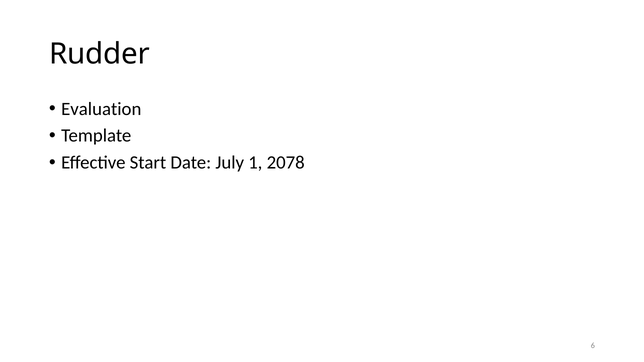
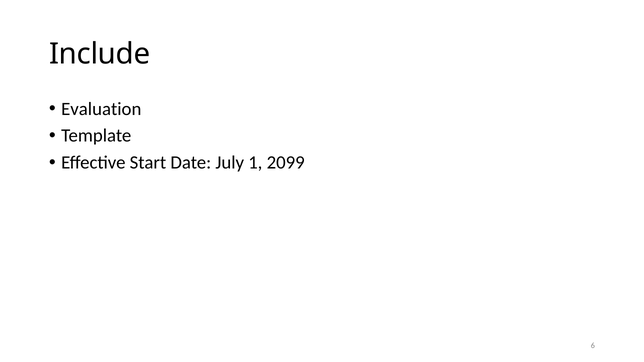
Rudder: Rudder -> Include
2078: 2078 -> 2099
